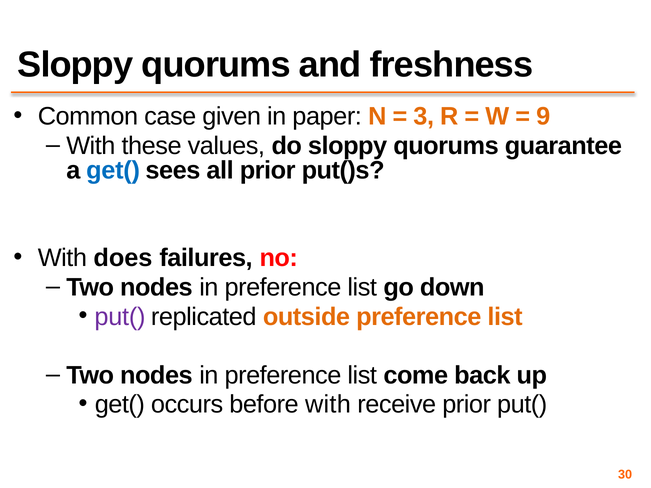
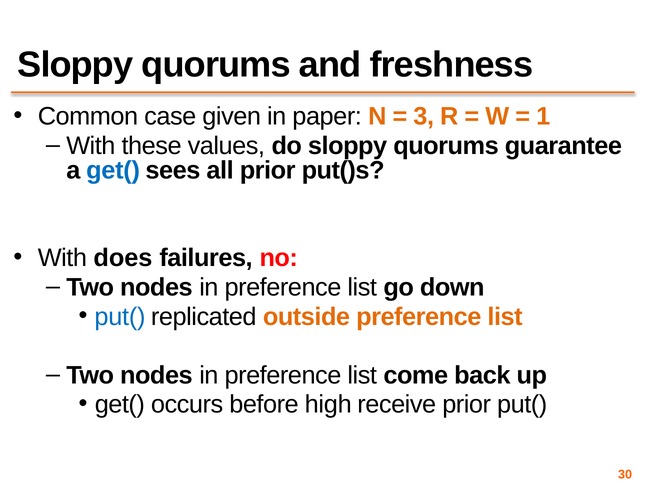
9: 9 -> 1
put( at (120, 317) colour: purple -> blue
before with: with -> high
